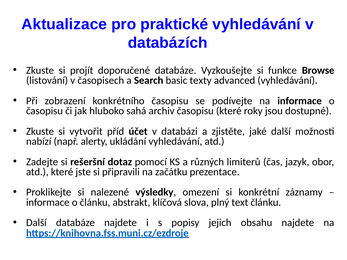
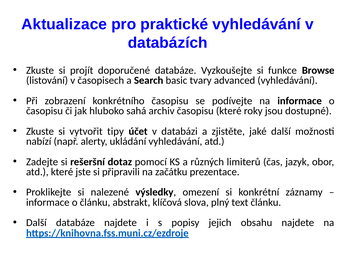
texty: texty -> tvary
příd: příd -> tipy
